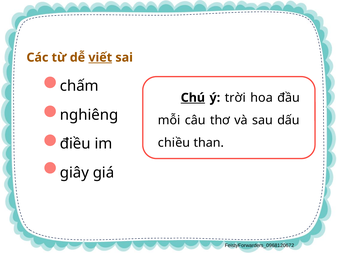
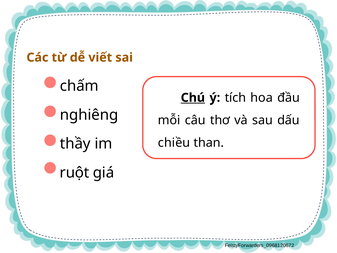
viết underline: present -> none
trời: trời -> tích
điều: điều -> thầy
giây: giây -> ruột
